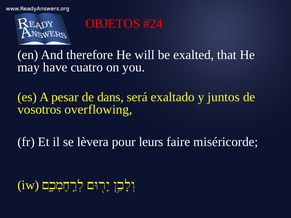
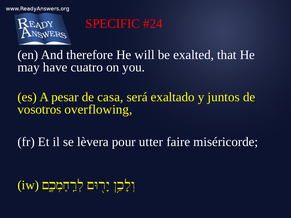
OBJETOS: OBJETOS -> SPECIFIC
dans: dans -> casa
leurs: leurs -> utter
